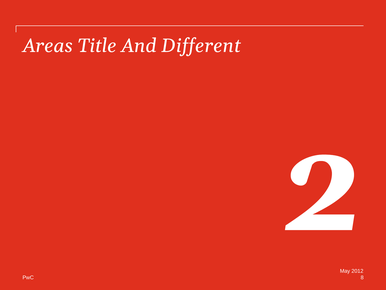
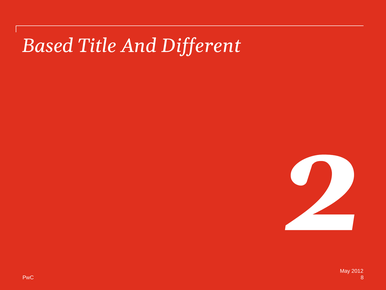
Areas: Areas -> Based
